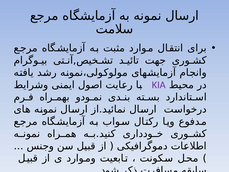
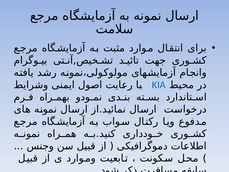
KIA colour: purple -> blue
